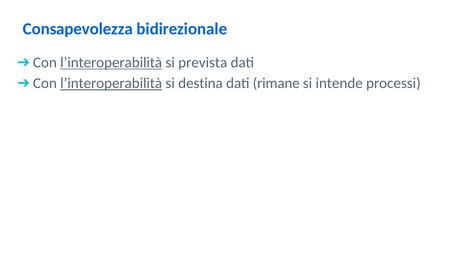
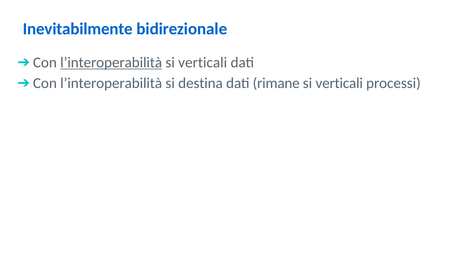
Consapevolezza: Consapevolezza -> Inevitabilmente
prevista at (203, 63): prevista -> verticali
l’interoperabilità at (111, 83) underline: present -> none
intende at (339, 83): intende -> verticali
